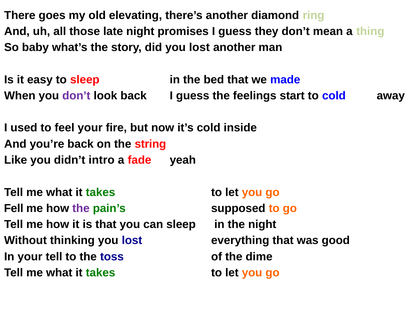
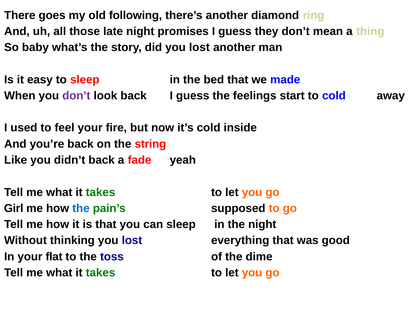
elevating: elevating -> following
didn’t intro: intro -> back
Fell: Fell -> Girl
the at (81, 209) colour: purple -> blue
your tell: tell -> flat
